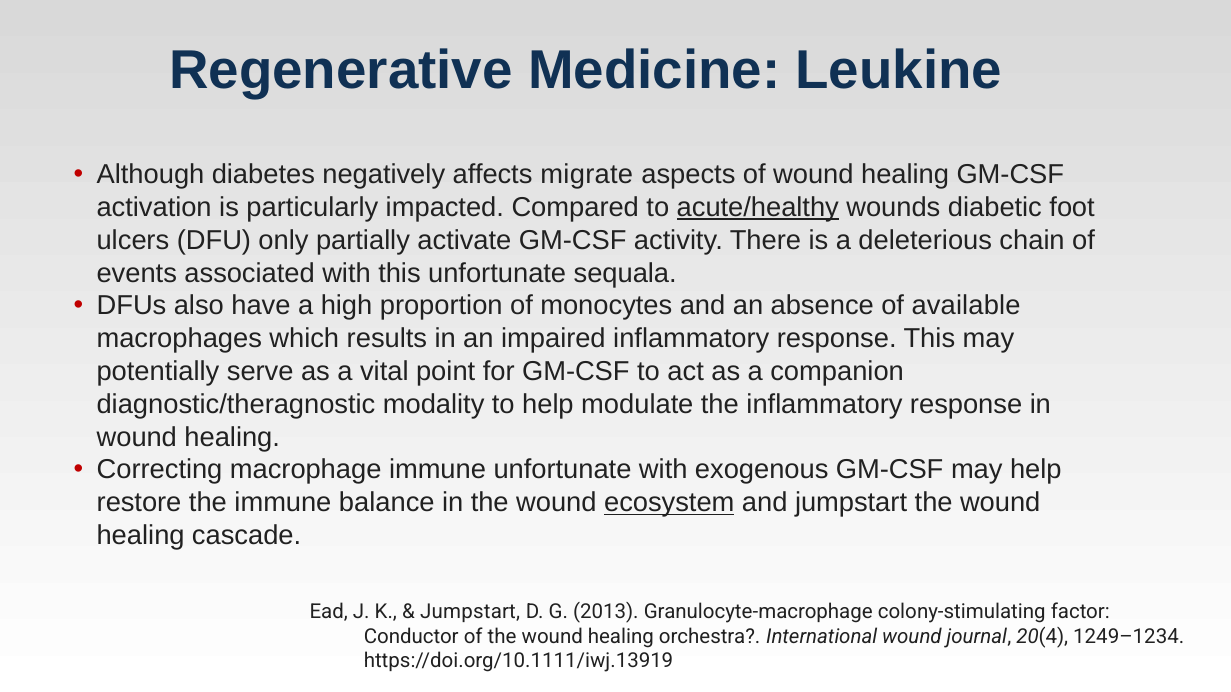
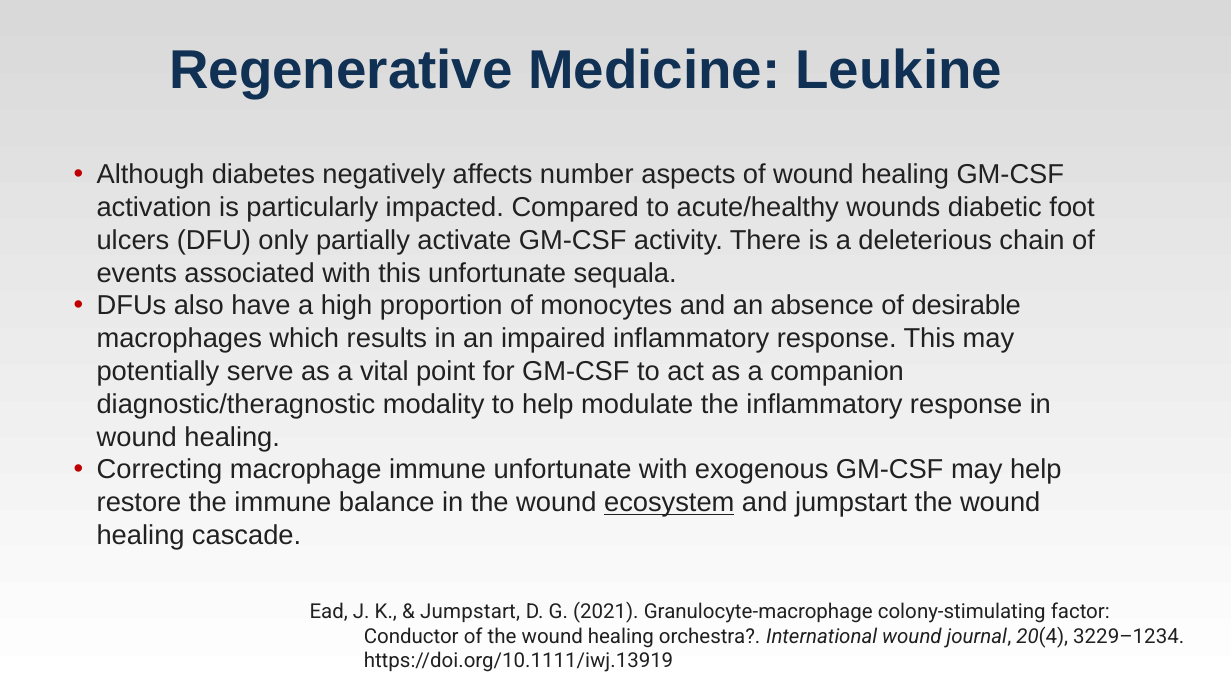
migrate: migrate -> number
acute/healthy underline: present -> none
available: available -> desirable
2013: 2013 -> 2021
1249–1234: 1249–1234 -> 3229–1234
